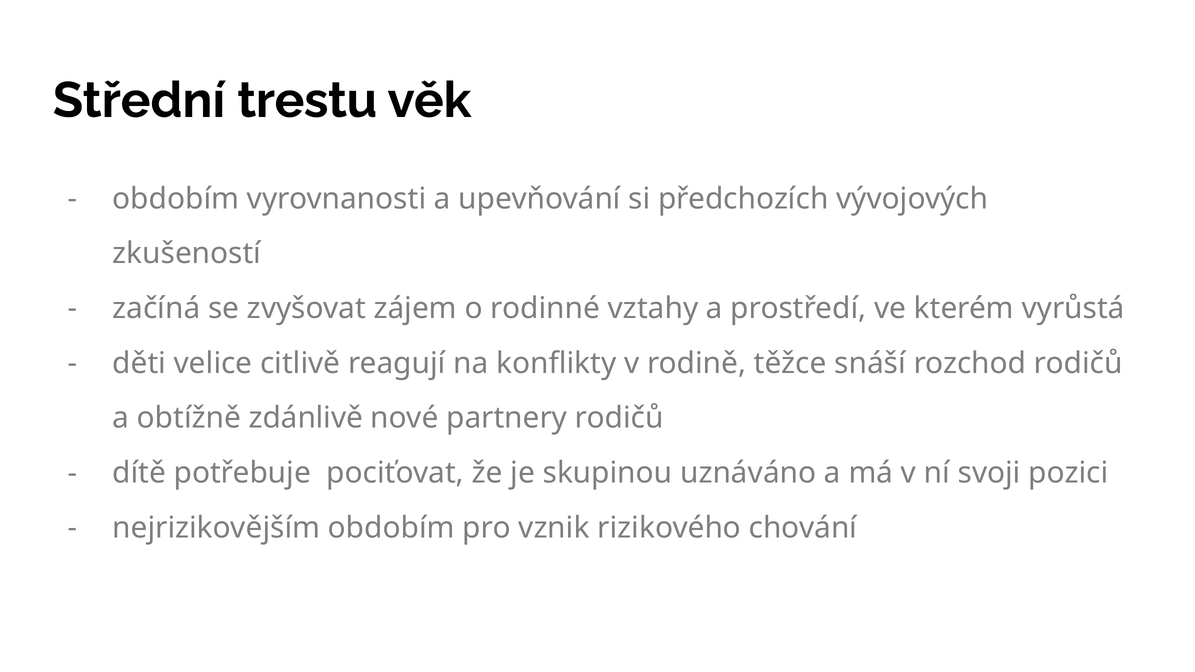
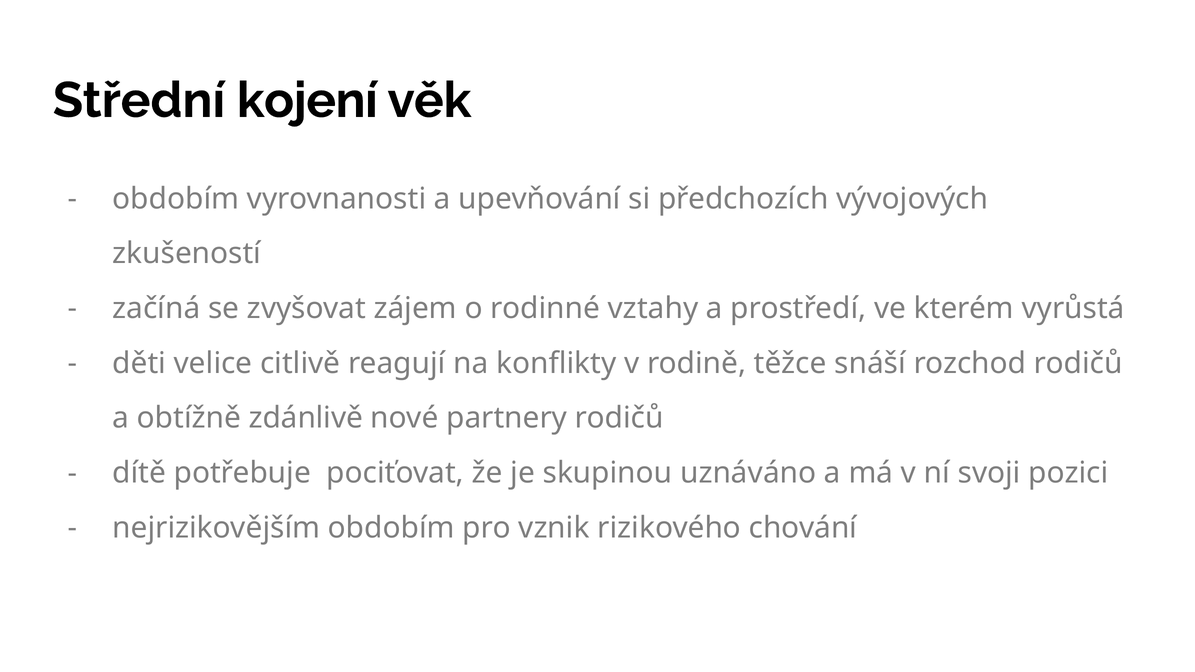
trestu: trestu -> kojení
